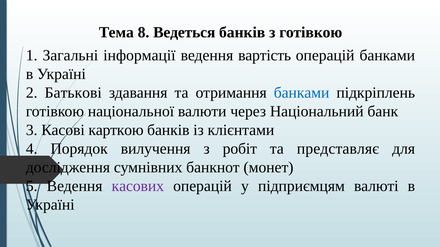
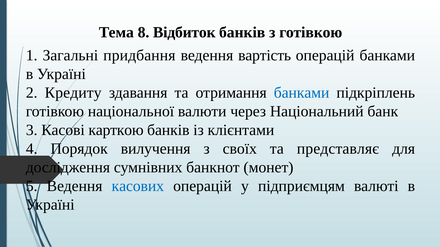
Ведеться: Ведеться -> Відбиток
інформації: інформації -> придбання
Батькові: Батькові -> Кредиту
робіт: робіт -> своїх
касових colour: purple -> blue
